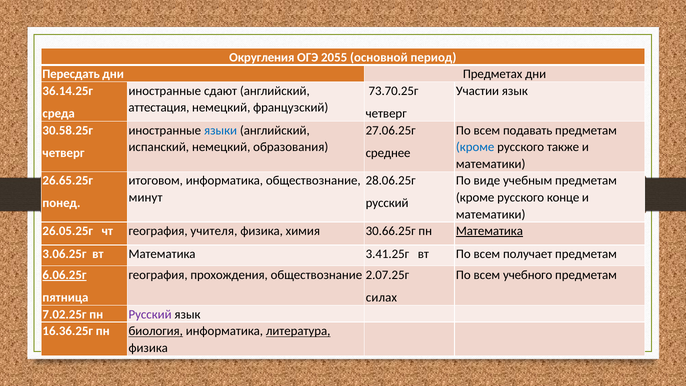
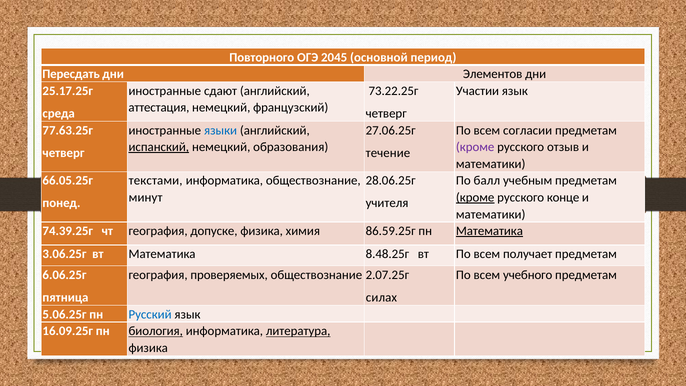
Округления: Округления -> Повторного
2055: 2055 -> 2045
Предметах: Предметах -> Элементов
36.14.25г: 36.14.25г -> 25.17.25г
73.70.25г: 73.70.25г -> 73.22.25г
30.58.25г: 30.58.25г -> 77.63.25г
подавать: подавать -> согласии
испанский underline: none -> present
кроме at (475, 147) colour: blue -> purple
также: также -> отзыв
среднее: среднее -> течение
26.65.25г: 26.65.25г -> 66.05.25г
итоговом: итоговом -> текстами
виде: виде -> балл
кроме at (475, 197) underline: none -> present
русский at (387, 203): русский -> учителя
26.05.25г: 26.05.25г -> 74.39.25г
учителя: учителя -> допуске
30.66.25г: 30.66.25г -> 86.59.25г
3.41.25г: 3.41.25г -> 8.48.25г
6.06.25г underline: present -> none
прохождения: прохождения -> проверяемых
7.02.25г: 7.02.25г -> 5.06.25г
Русский at (150, 314) colour: purple -> blue
16.36.25г: 16.36.25г -> 16.09.25г
